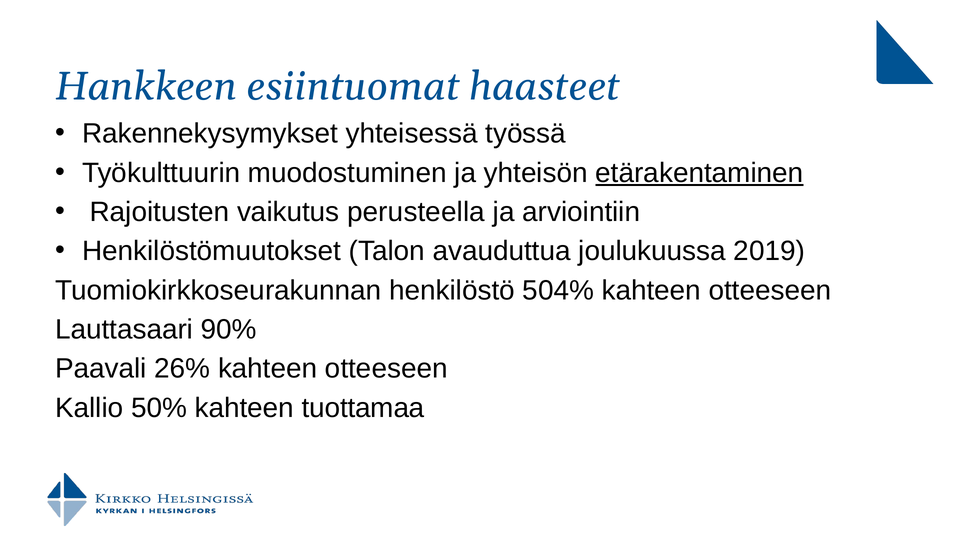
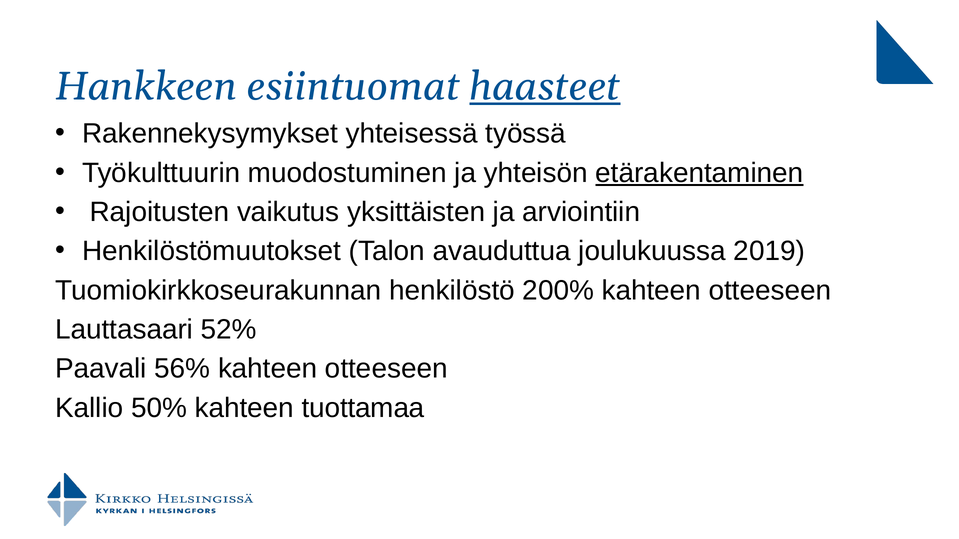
haasteet underline: none -> present
perusteella: perusteella -> yksittäisten
504%: 504% -> 200%
90%: 90% -> 52%
26%: 26% -> 56%
